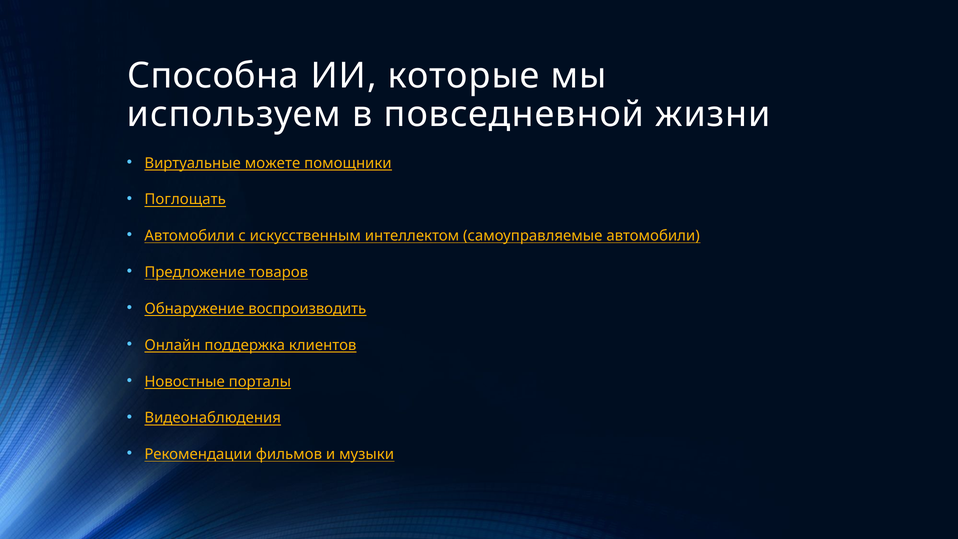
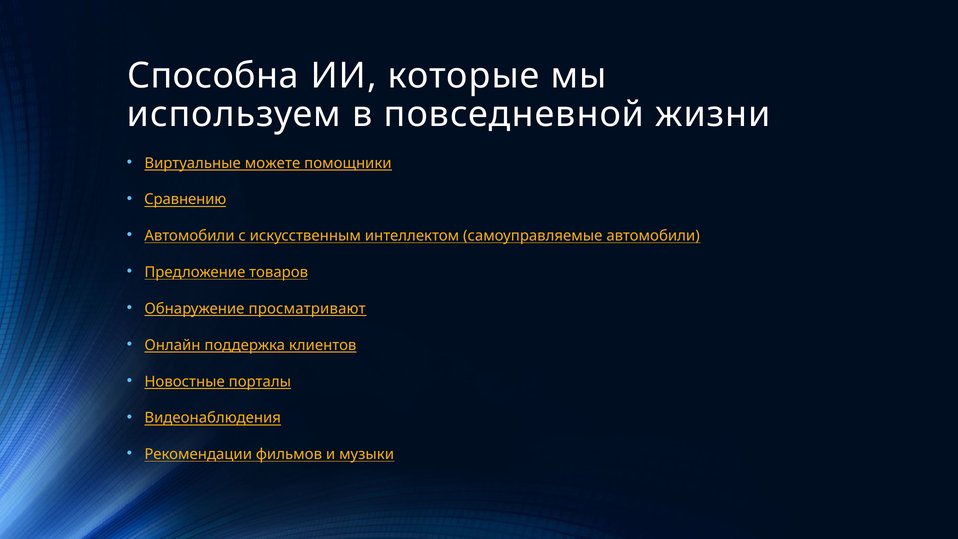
Поглощать: Поглощать -> Сравнению
воспроизводить: воспроизводить -> просматривают
